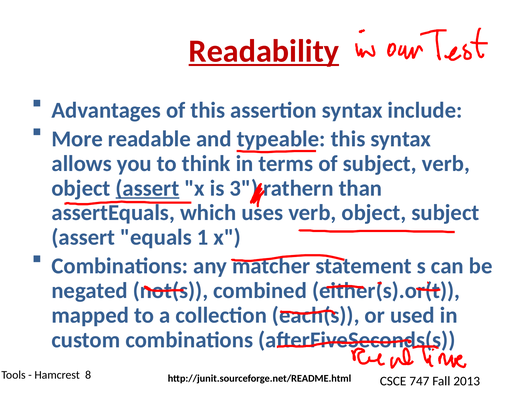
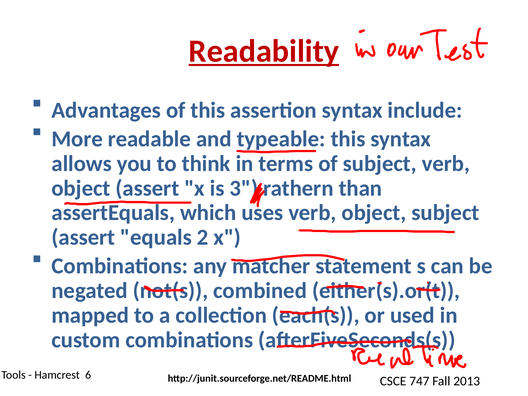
assert at (147, 188) underline: present -> none
1: 1 -> 2
8: 8 -> 6
